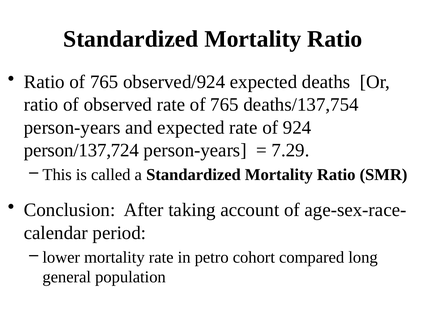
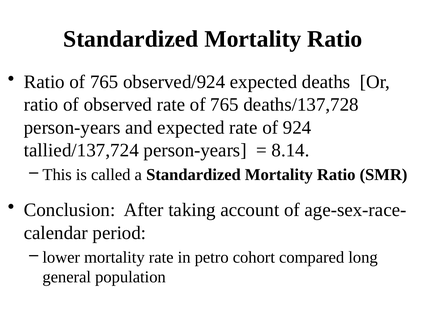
deaths/137,754: deaths/137,754 -> deaths/137,728
person/137,724: person/137,724 -> tallied/137,724
7.29: 7.29 -> 8.14
